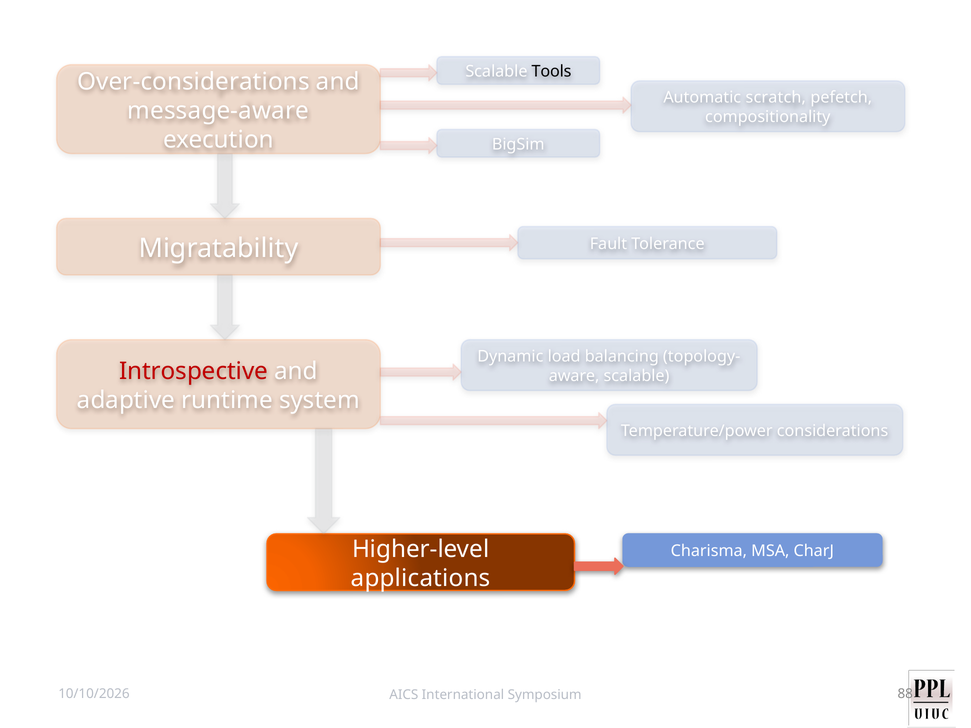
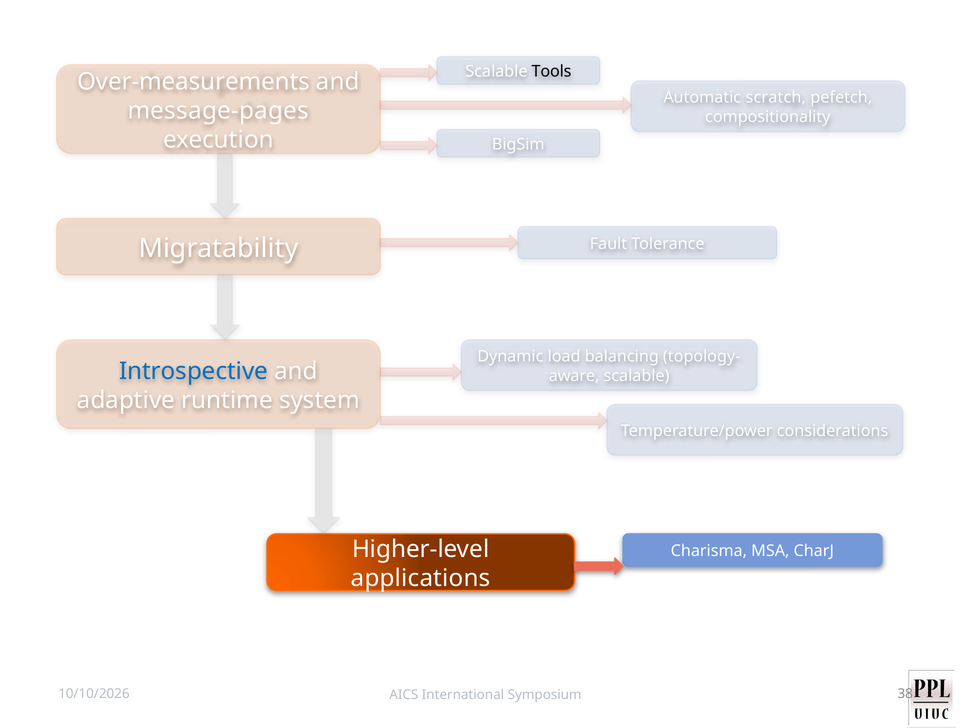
Over-considerations: Over-considerations -> Over-measurements
message-aware: message-aware -> message-pages
Introspective colour: red -> blue
88: 88 -> 38
